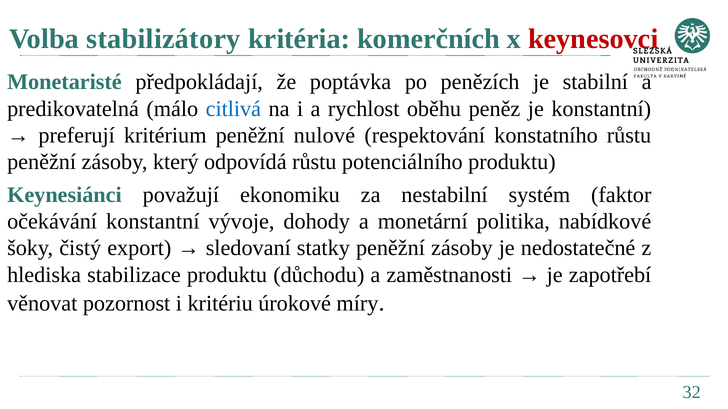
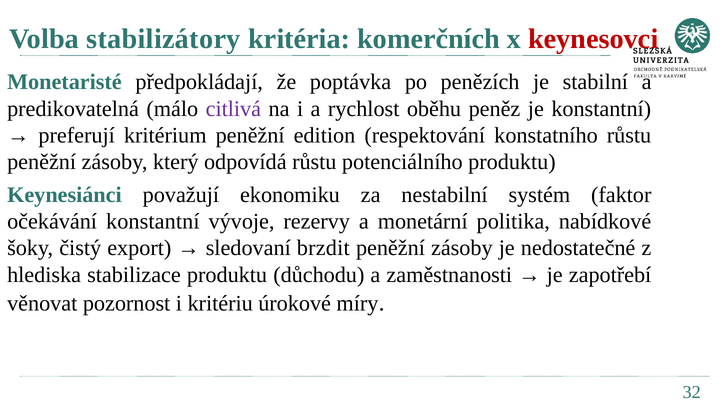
citlivá colour: blue -> purple
nulové: nulové -> edition
dohody: dohody -> rezervy
statky: statky -> brzdit
